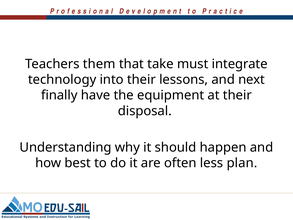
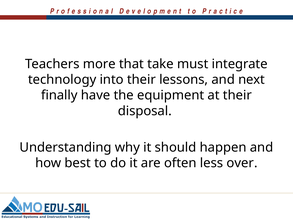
them: them -> more
plan: plan -> over
